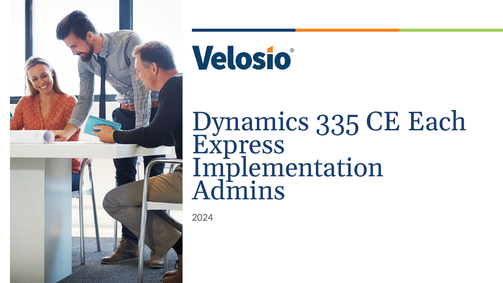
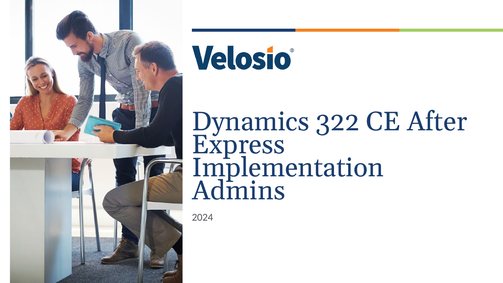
335: 335 -> 322
Each: Each -> After
